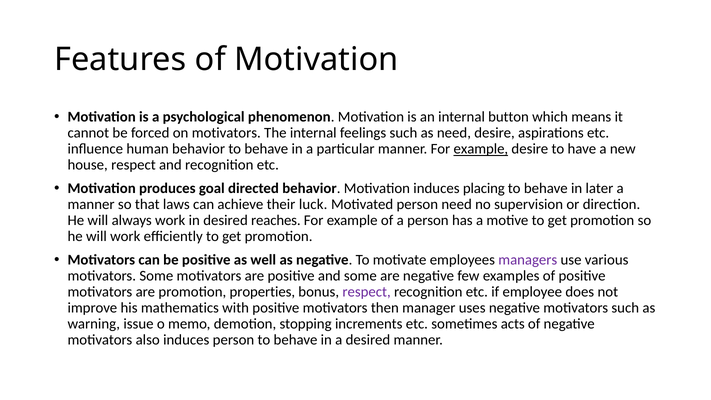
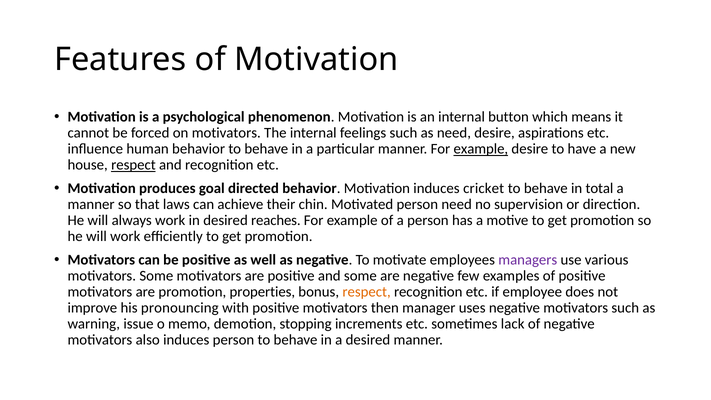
respect at (133, 165) underline: none -> present
placing: placing -> cricket
later: later -> total
luck: luck -> chin
respect at (367, 292) colour: purple -> orange
mathematics: mathematics -> pronouncing
acts: acts -> lack
